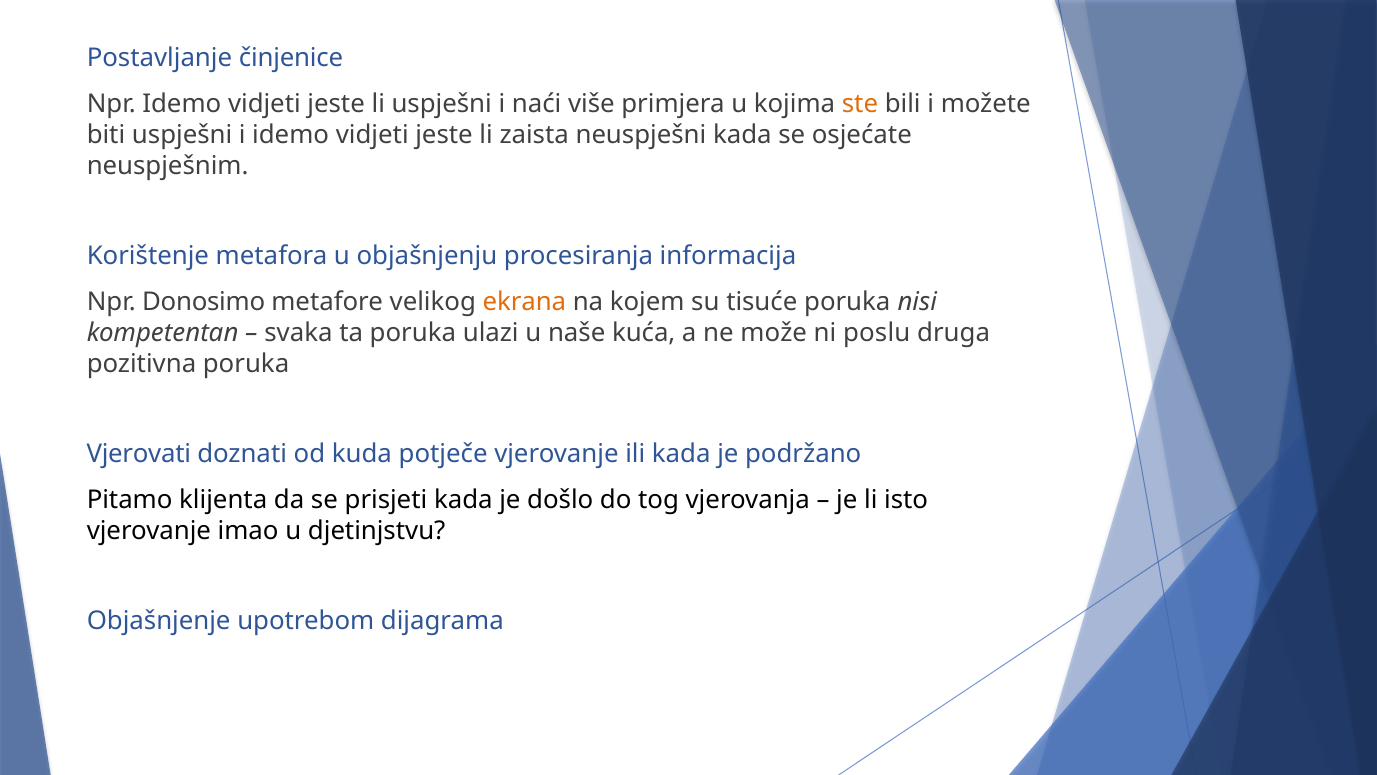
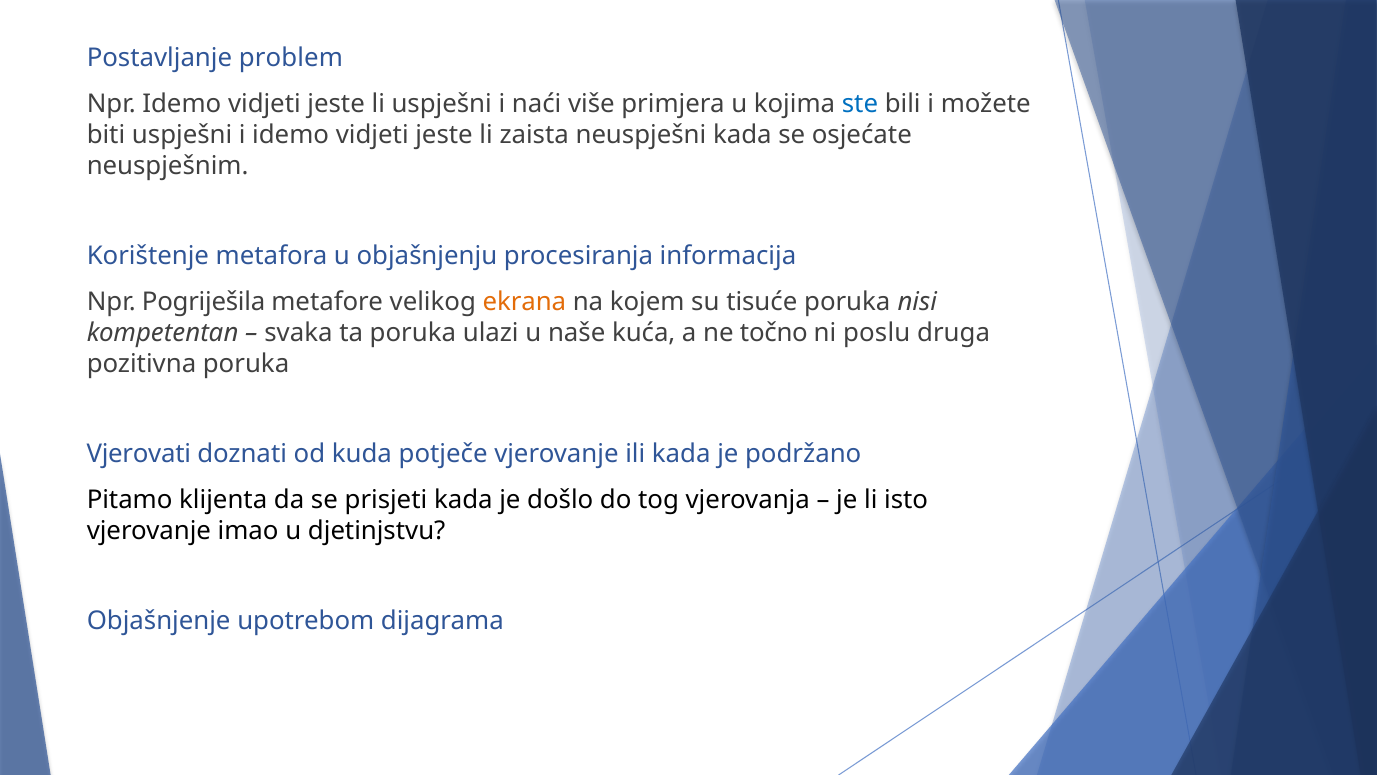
činjenice: činjenice -> problem
ste colour: orange -> blue
Donosimo: Donosimo -> Pogriješila
može: može -> točno
